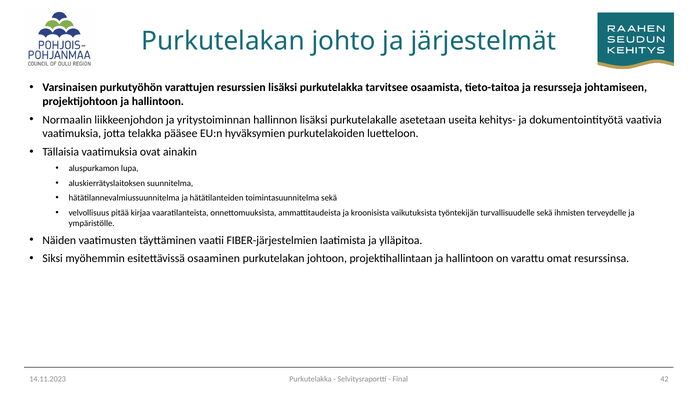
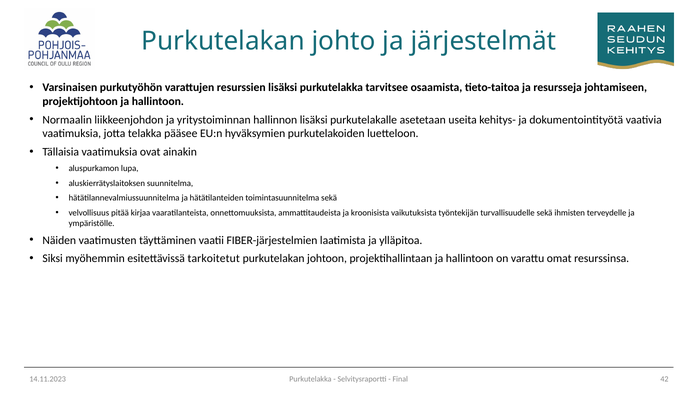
osaaminen: osaaminen -> tarkoitetut
